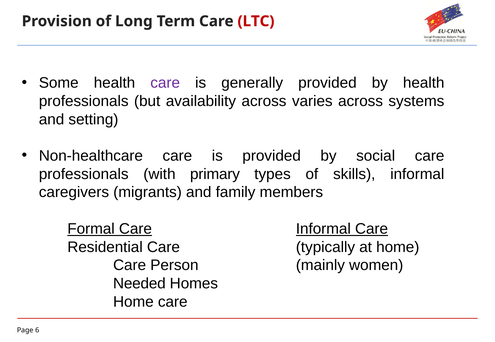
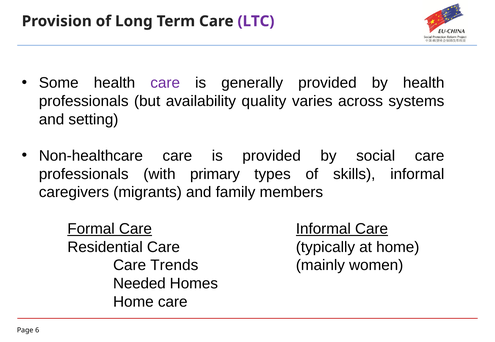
LTC colour: red -> purple
availability across: across -> quality
Person: Person -> Trends
